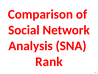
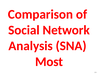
Rank: Rank -> Most
